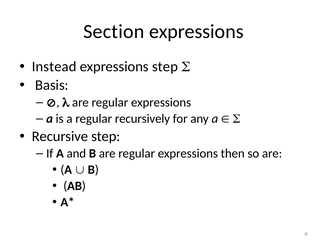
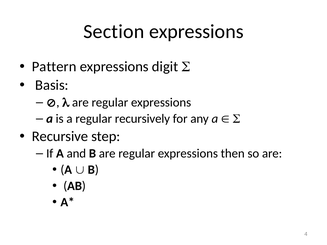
Instead: Instead -> Pattern
expressions step: step -> digit
